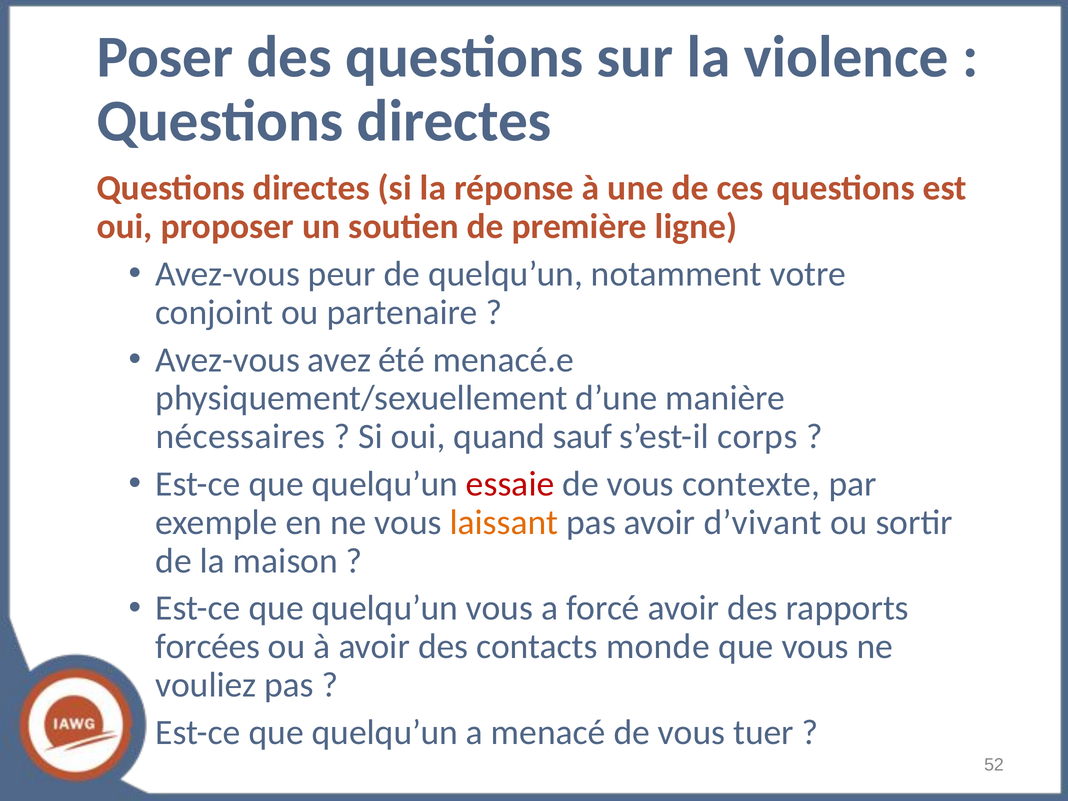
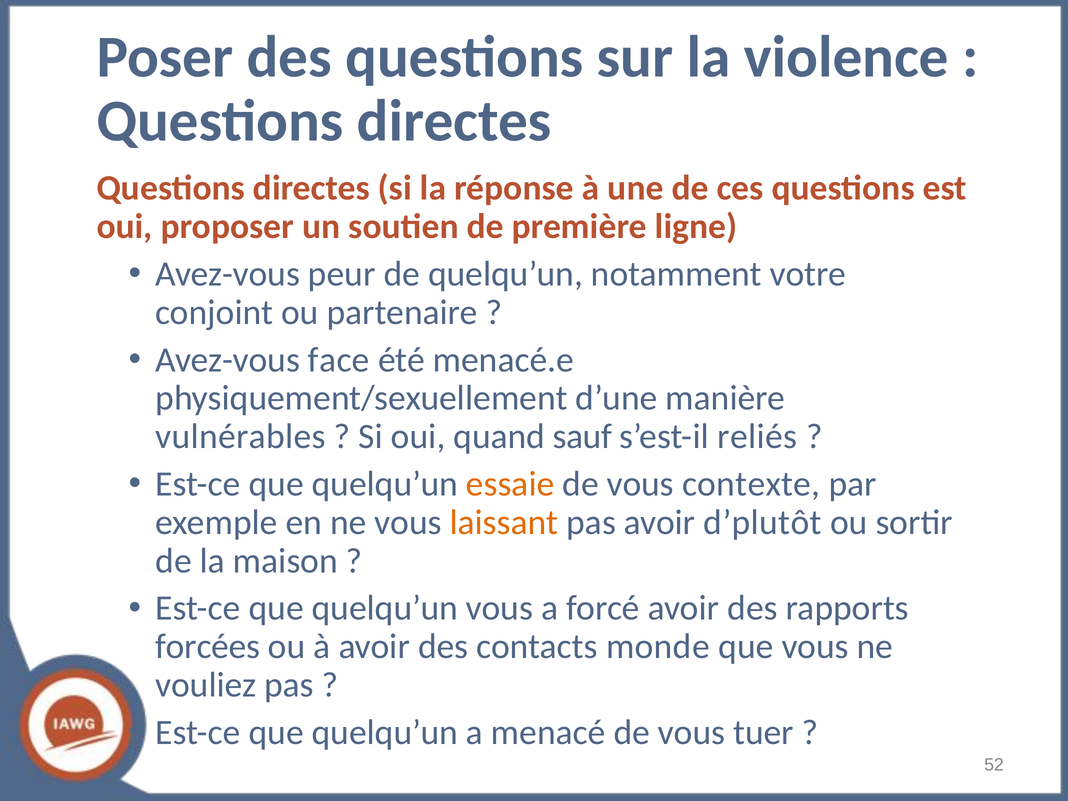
avez: avez -> face
nécessaires: nécessaires -> vulnérables
corps: corps -> reliés
essaie colour: red -> orange
d’vivant: d’vivant -> d’plutôt
